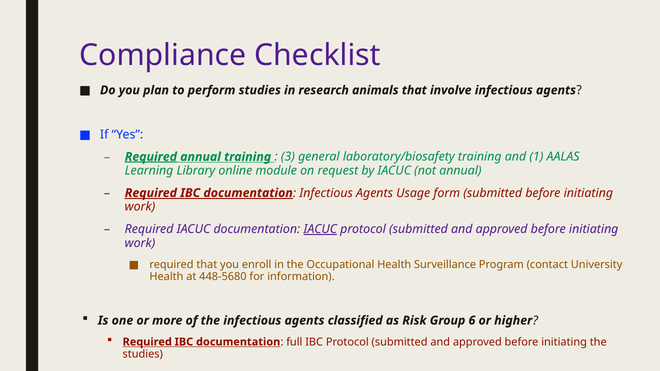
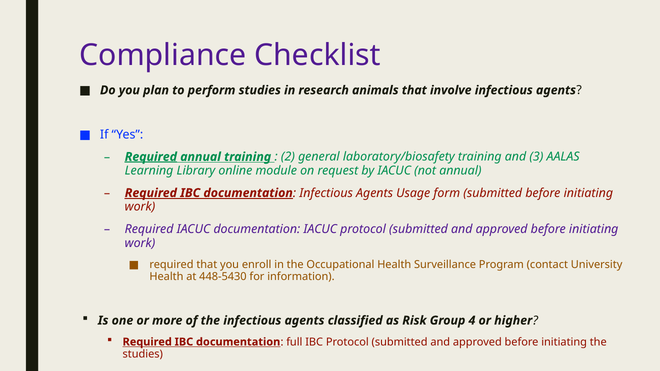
3: 3 -> 2
1: 1 -> 3
IACUC at (320, 229) underline: present -> none
448-5680: 448-5680 -> 448-5430
6: 6 -> 4
